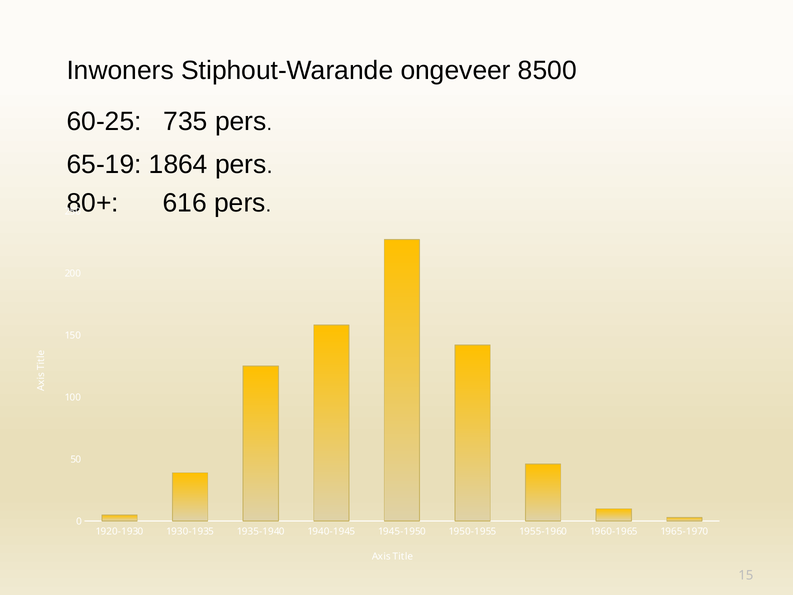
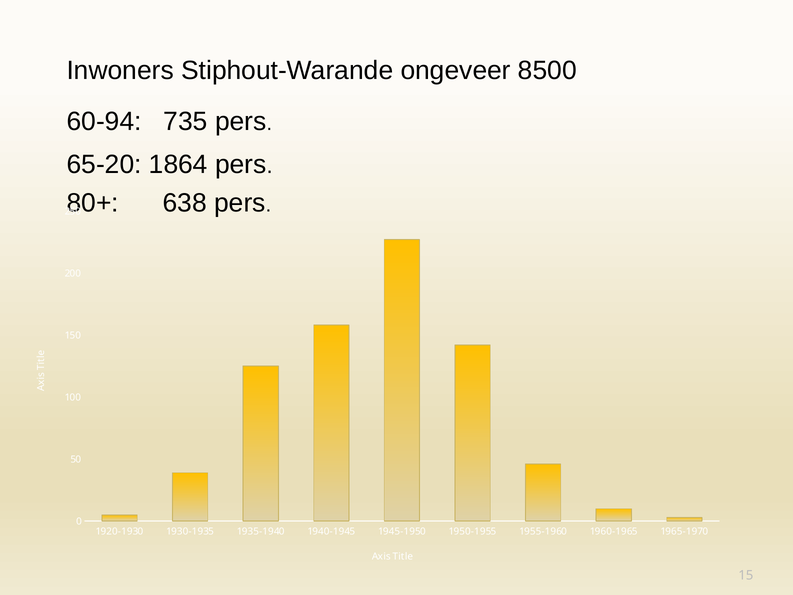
60-25: 60-25 -> 60-94
65-19: 65-19 -> 65-20
616: 616 -> 638
